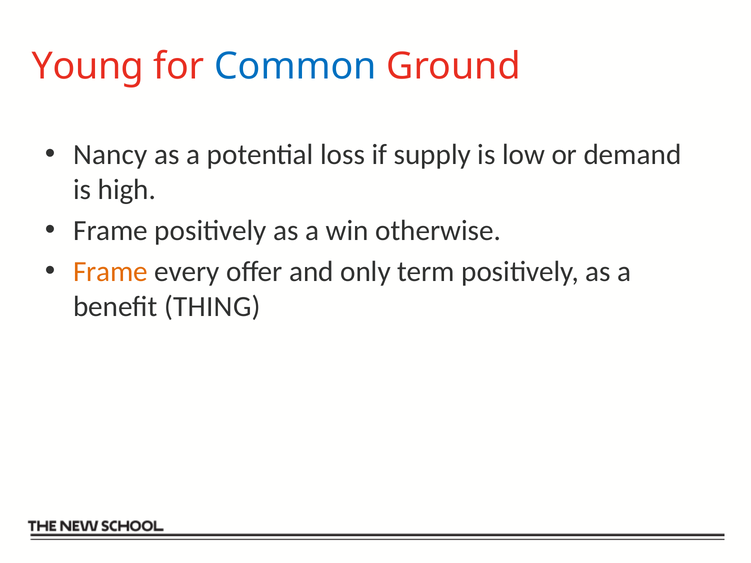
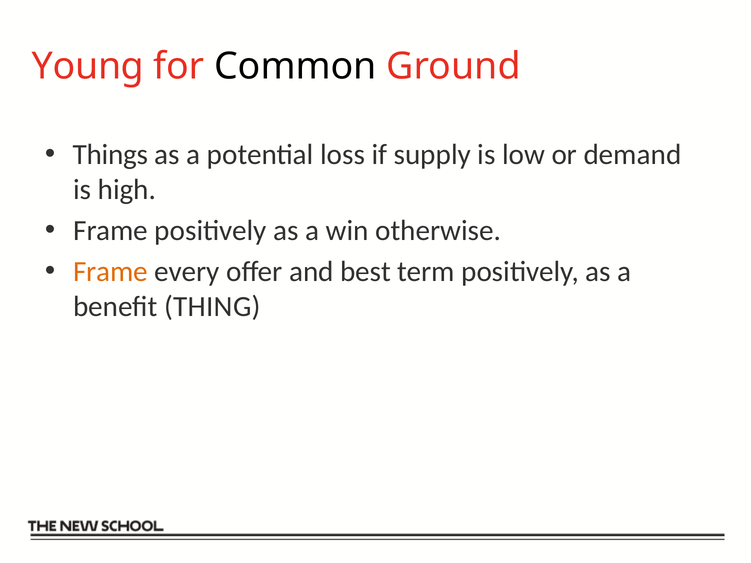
Common colour: blue -> black
Nancy: Nancy -> Things
only: only -> best
